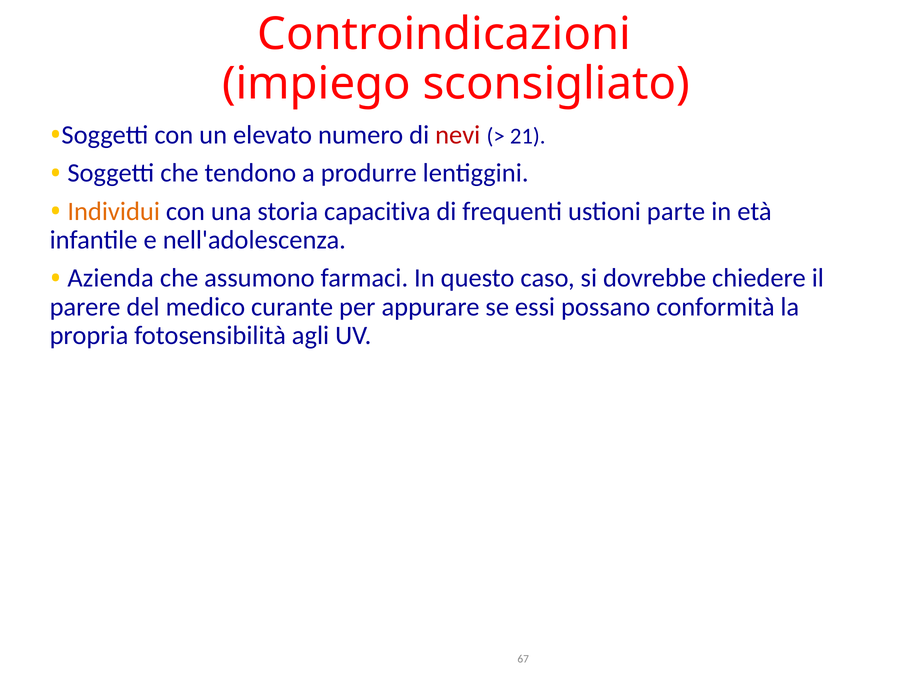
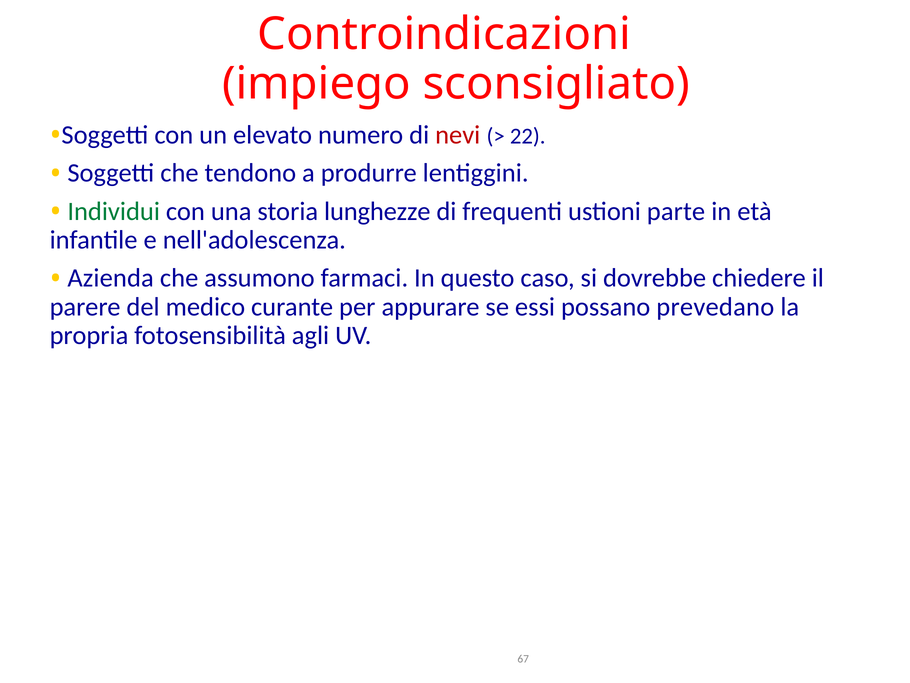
21: 21 -> 22
Individui colour: orange -> green
capacitiva: capacitiva -> lunghezze
conformità: conformità -> prevedano
